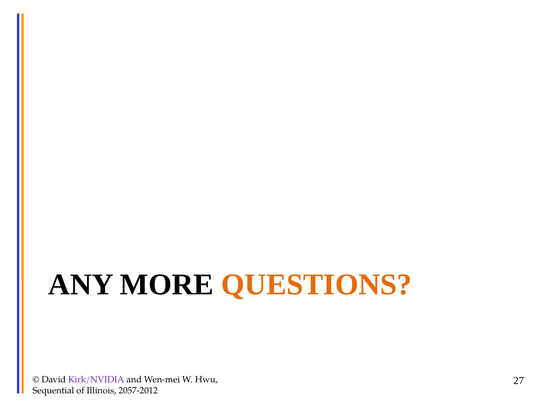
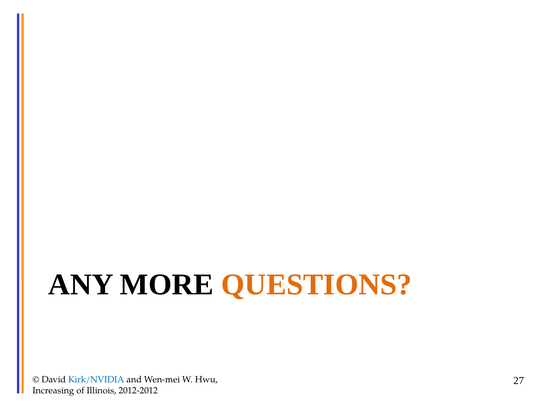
Kirk/NVIDIA colour: purple -> blue
Sequential: Sequential -> Increasing
2057-2012: 2057-2012 -> 2012-2012
